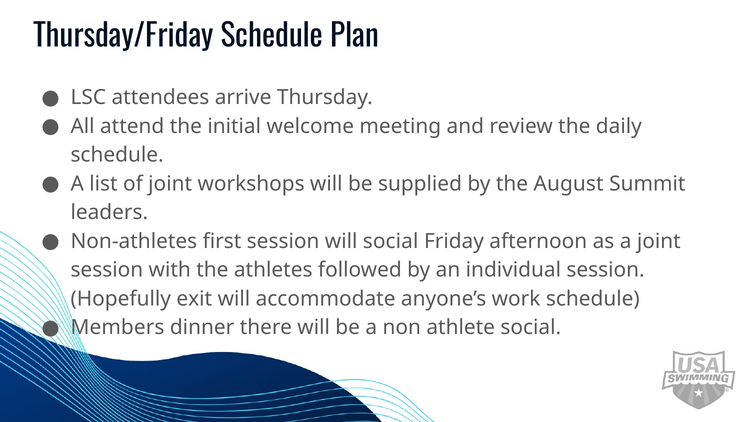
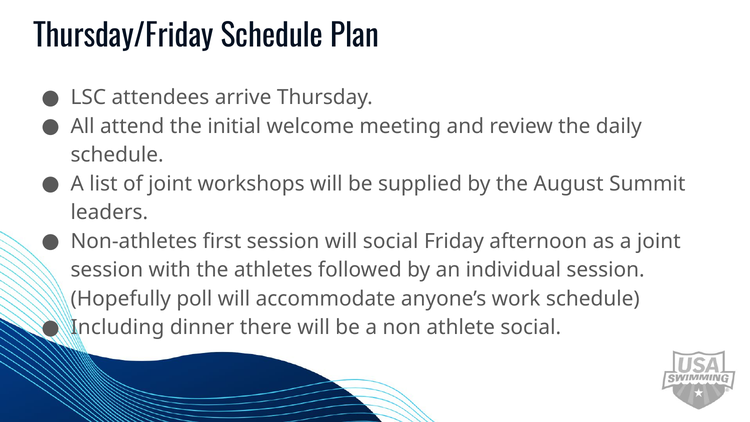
exit: exit -> poll
Members: Members -> Including
